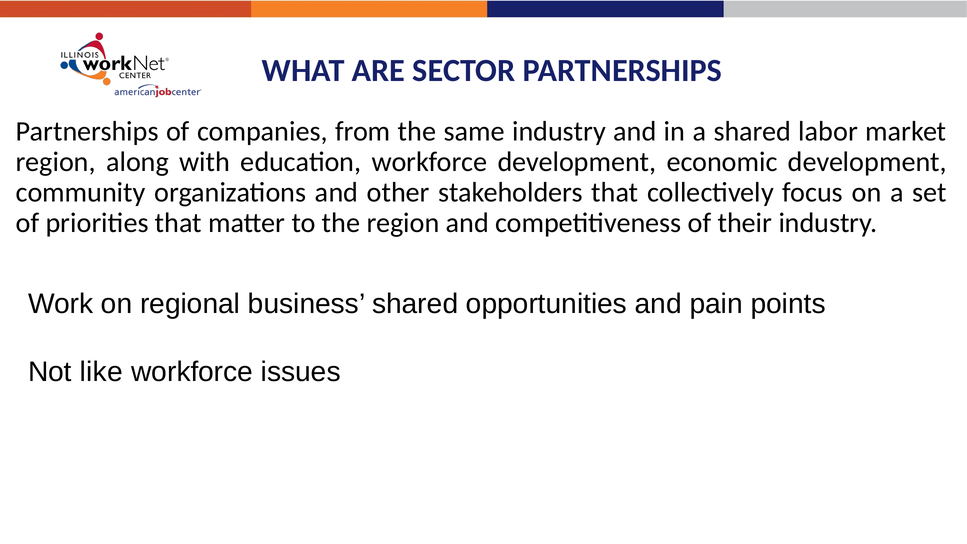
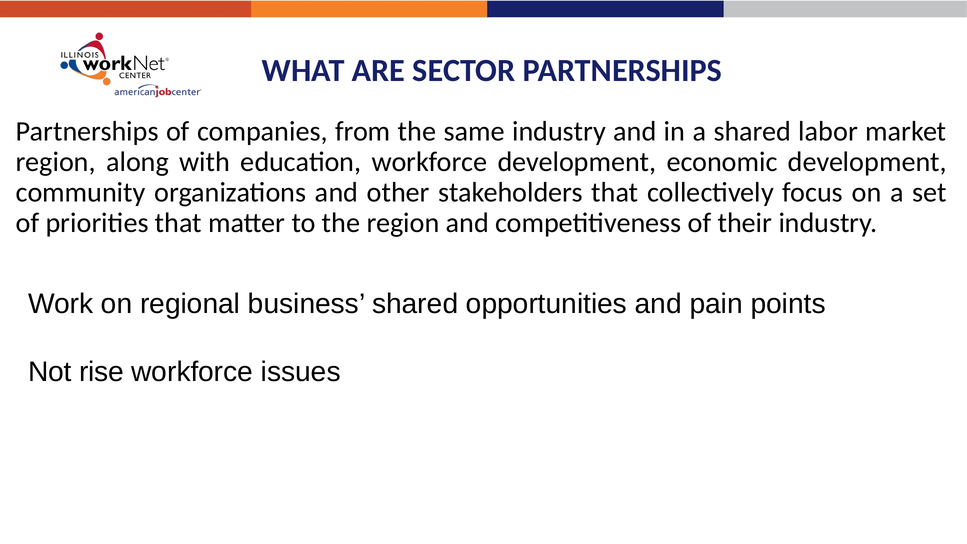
like: like -> rise
